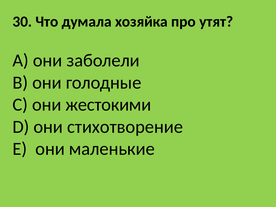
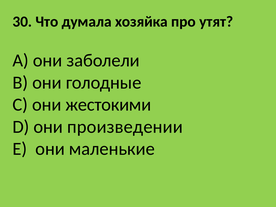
стихотворение: стихотворение -> произведении
